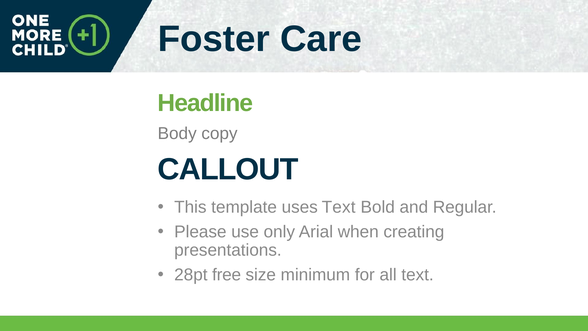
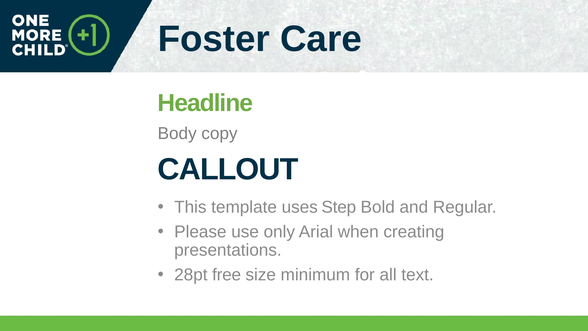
uses Text: Text -> Step
